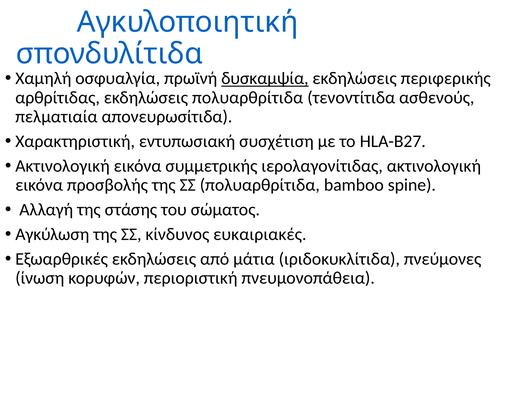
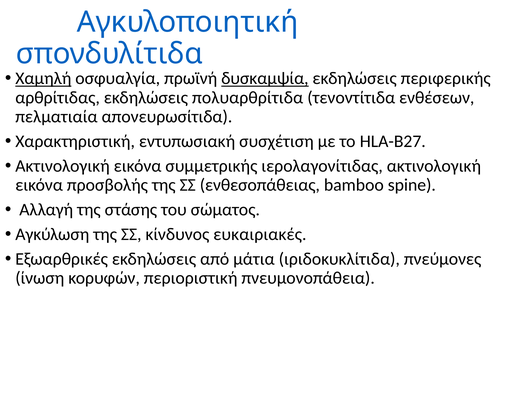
Χαμηλή underline: none -> present
ασθενούς: ασθενούς -> ενθέσεων
ΣΣ πολυαρθρίτιδα: πολυαρθρίτιδα -> ενθεσοπάθειας
